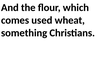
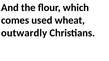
something: something -> outwardly
